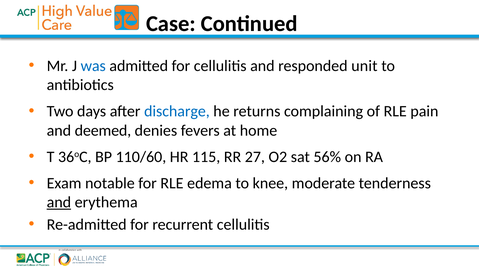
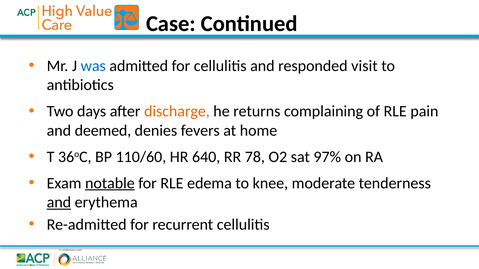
unit: unit -> visit
discharge colour: blue -> orange
115: 115 -> 640
27: 27 -> 78
56%: 56% -> 97%
notable underline: none -> present
